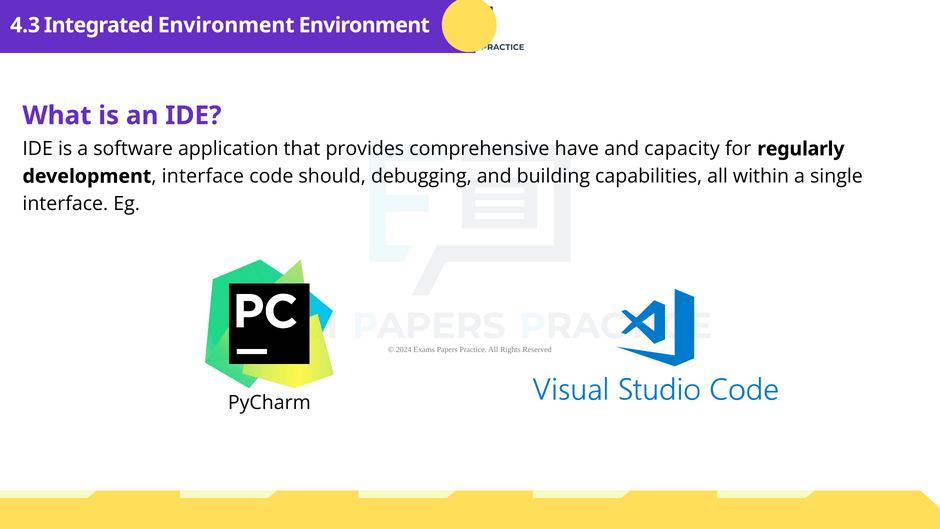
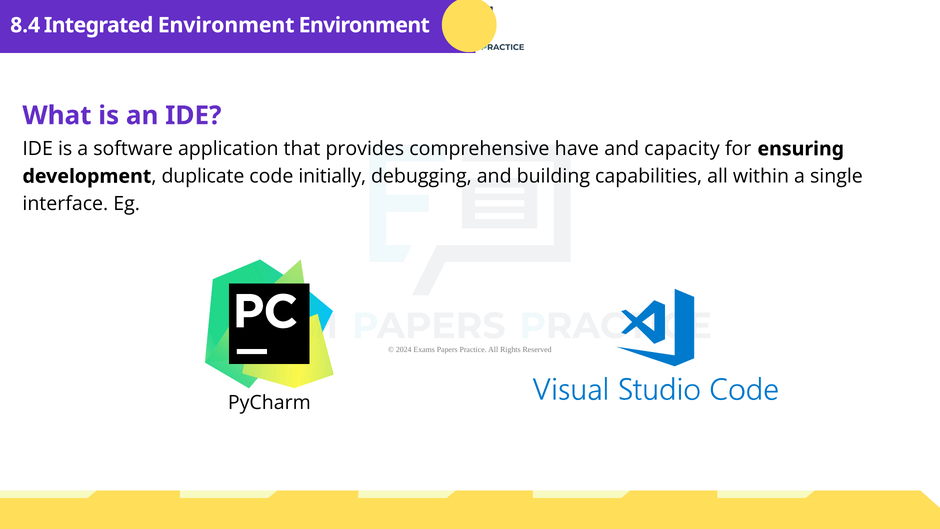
4.3: 4.3 -> 8.4
regularly: regularly -> ensuring
interface at (203, 176): interface -> duplicate
should: should -> initially
